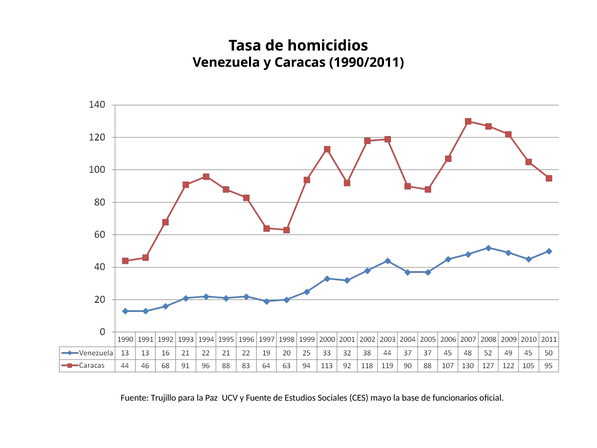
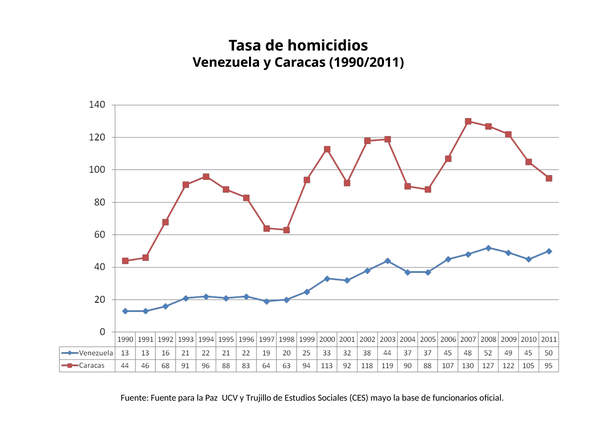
Fuente Trujillo: Trujillo -> Fuente
y Fuente: Fuente -> Trujillo
